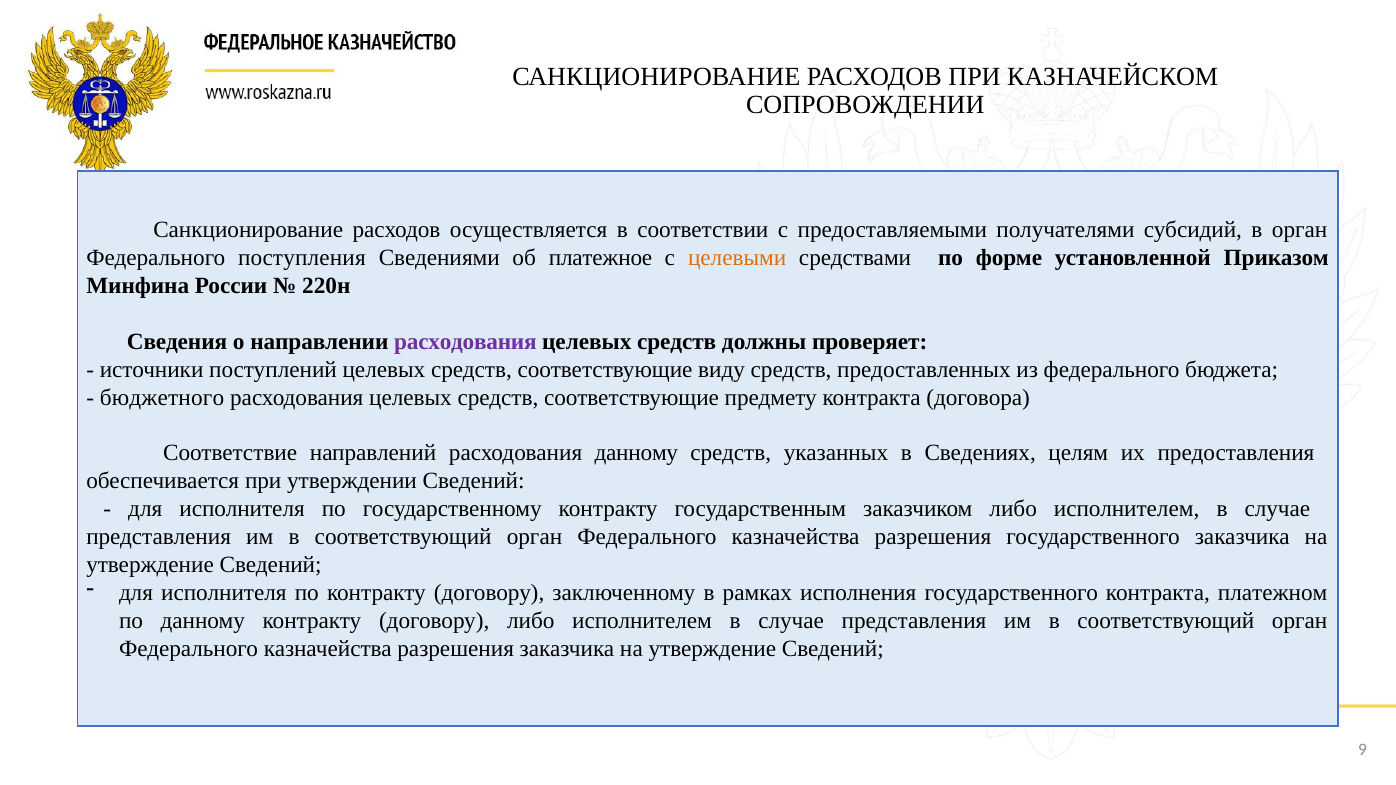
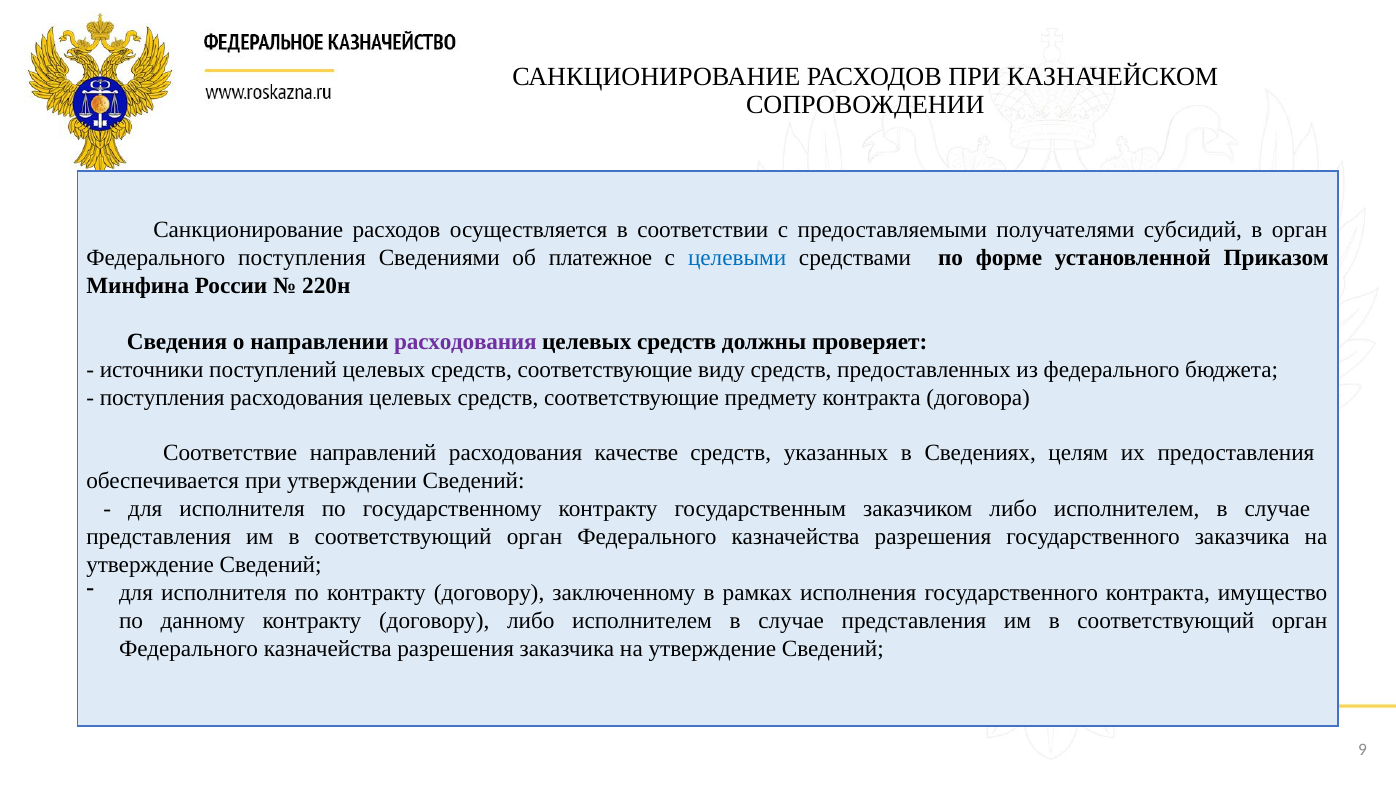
целевыми colour: orange -> blue
бюджетного at (162, 398): бюджетного -> поступления
расходования данному: данному -> качестве
платежном: платежном -> имущество
